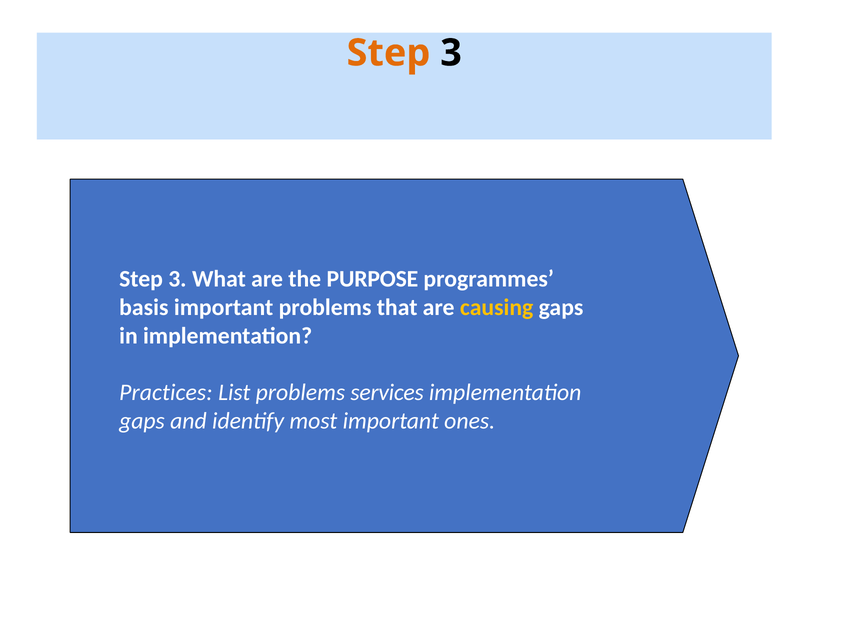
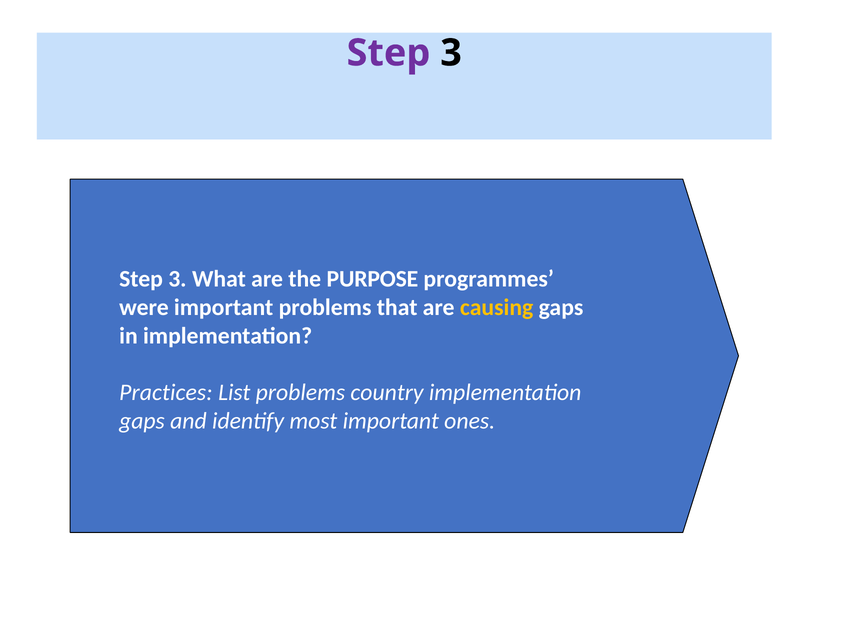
Step at (388, 53) colour: orange -> purple
basis: basis -> were
services: services -> country
